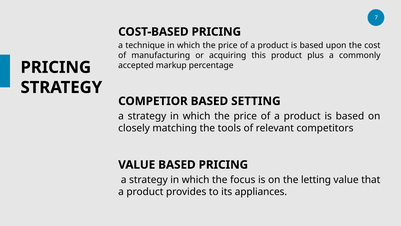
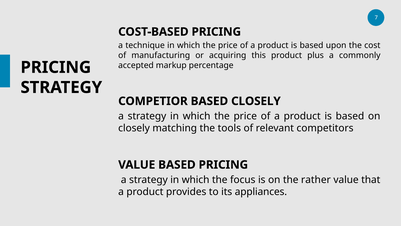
BASED SETTING: SETTING -> CLOSELY
letting: letting -> rather
